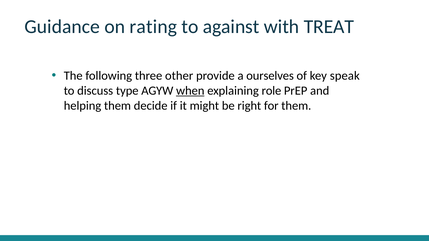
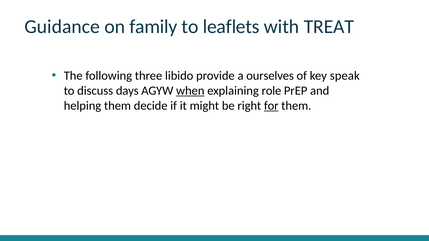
rating: rating -> family
against: against -> leaflets
other: other -> libido
type: type -> days
for underline: none -> present
